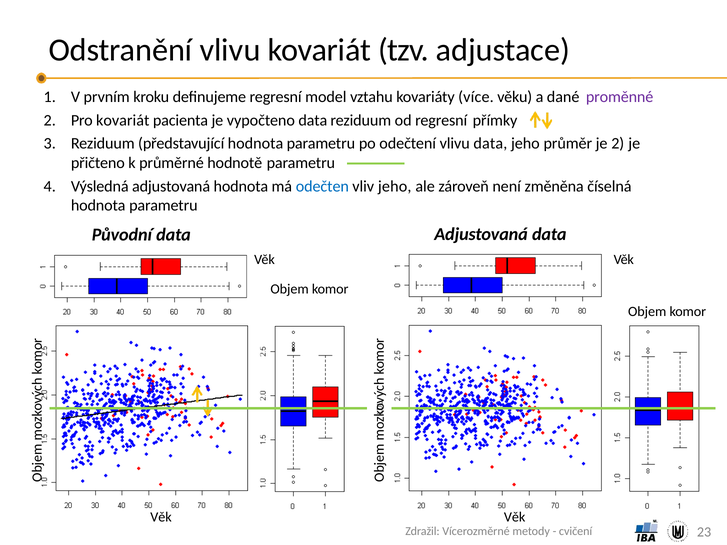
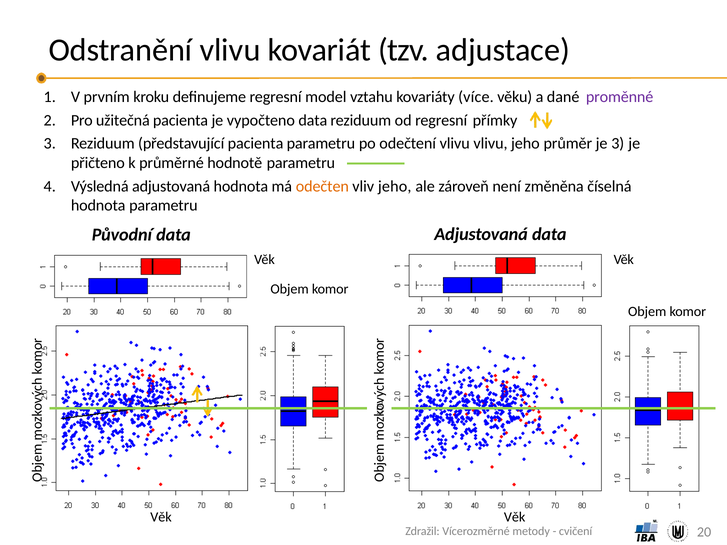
Pro kovariát: kovariát -> užitečná
představující hodnota: hodnota -> pacienta
vlivu data: data -> vlivu
je 2: 2 -> 3
odečten colour: blue -> orange
23: 23 -> 20
